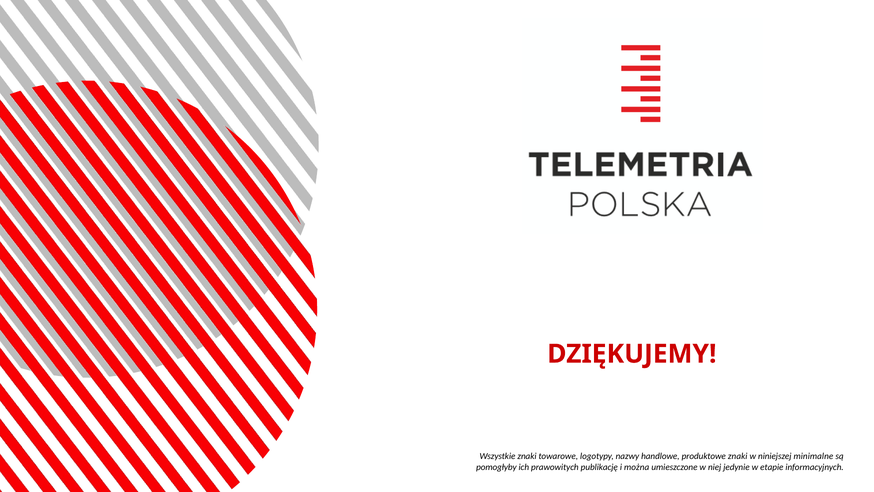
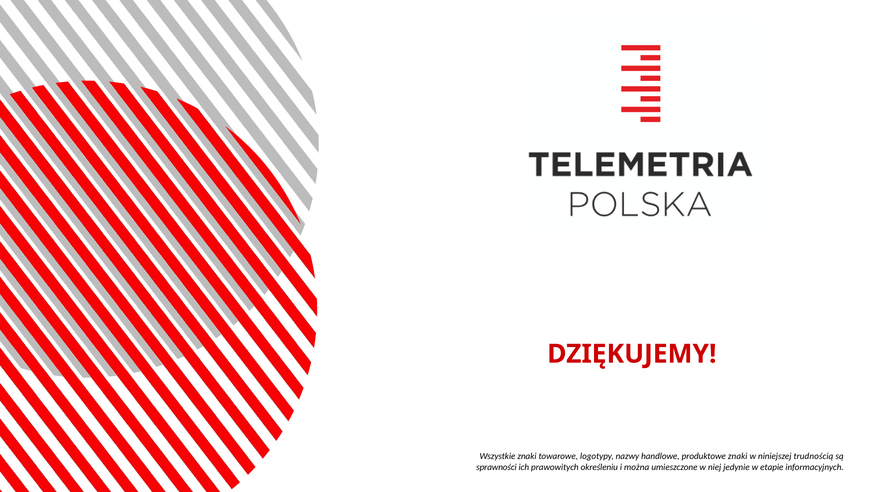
minimalne: minimalne -> trudnością
pomogłyby: pomogłyby -> sprawności
publikację: publikację -> określeniu
